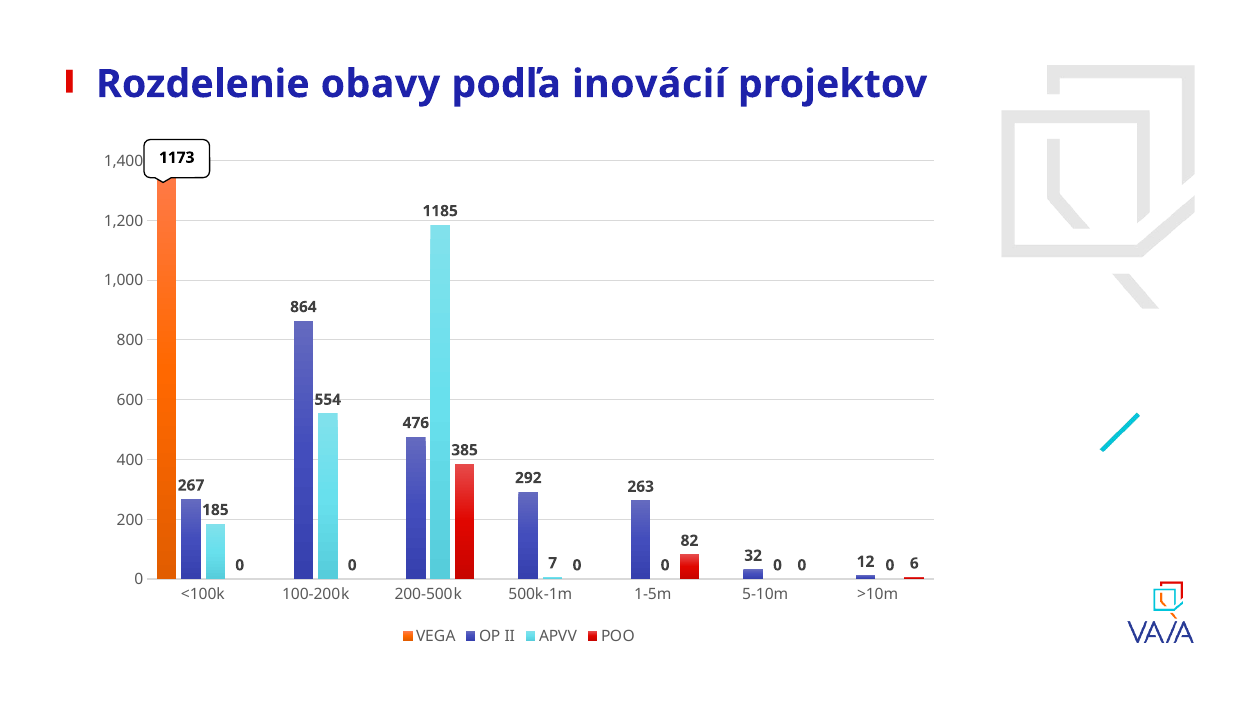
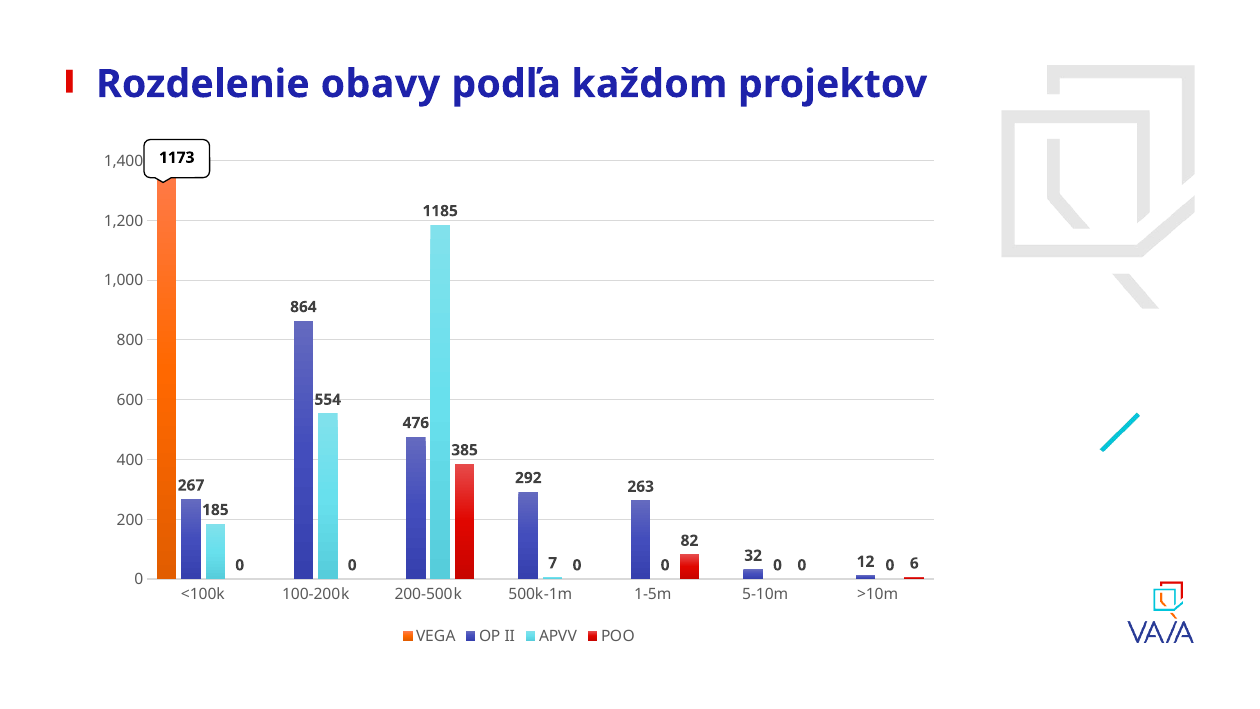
inovácií: inovácií -> každom
